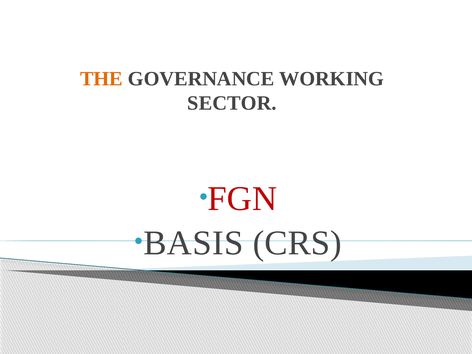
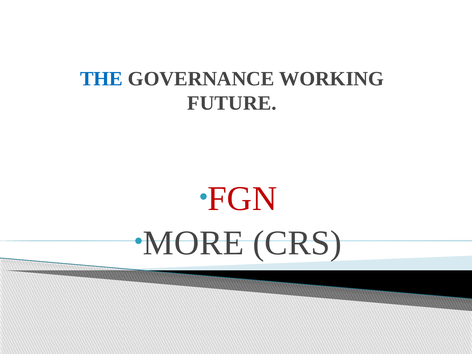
THE colour: orange -> blue
SECTOR: SECTOR -> FUTURE
BASIS: BASIS -> MORE
